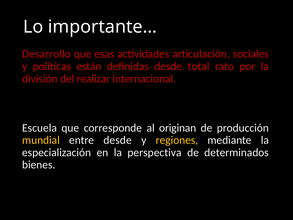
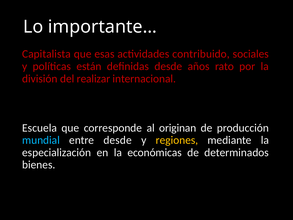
Desarrollo: Desarrollo -> Capitalista
articulación: articulación -> contribuido
total: total -> años
mundial colour: yellow -> light blue
perspectiva: perspectiva -> económicas
